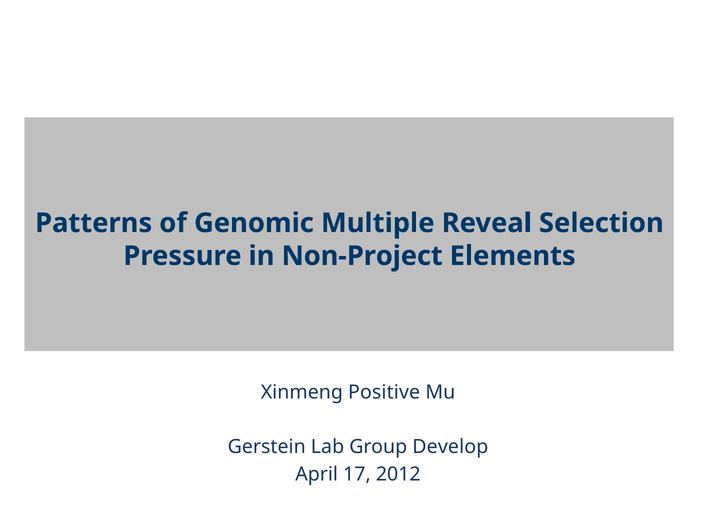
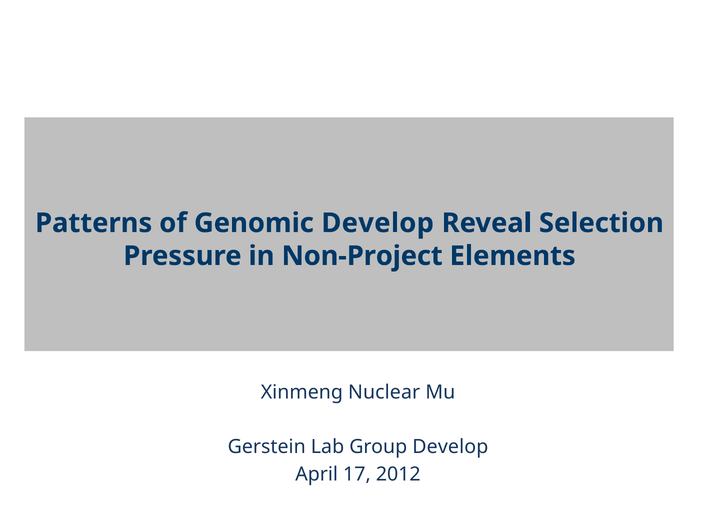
Genomic Multiple: Multiple -> Develop
Positive: Positive -> Nuclear
